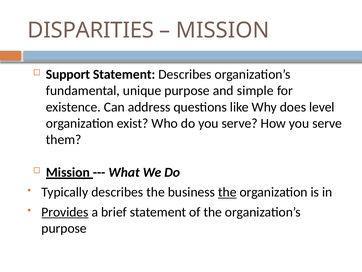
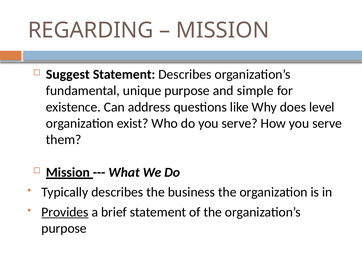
DISPARITIES: DISPARITIES -> REGARDING
Support: Support -> Suggest
the at (227, 192) underline: present -> none
